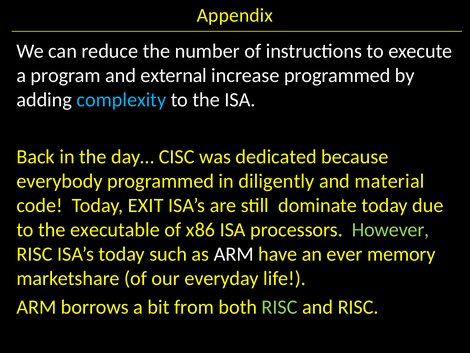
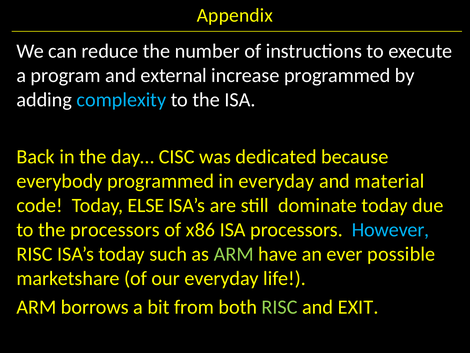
in diligently: diligently -> everyday
EXIT: EXIT -> ELSE
the executable: executable -> processors
However colour: light green -> light blue
ARM at (234, 254) colour: white -> light green
memory: memory -> possible
and RISC: RISC -> EXIT
